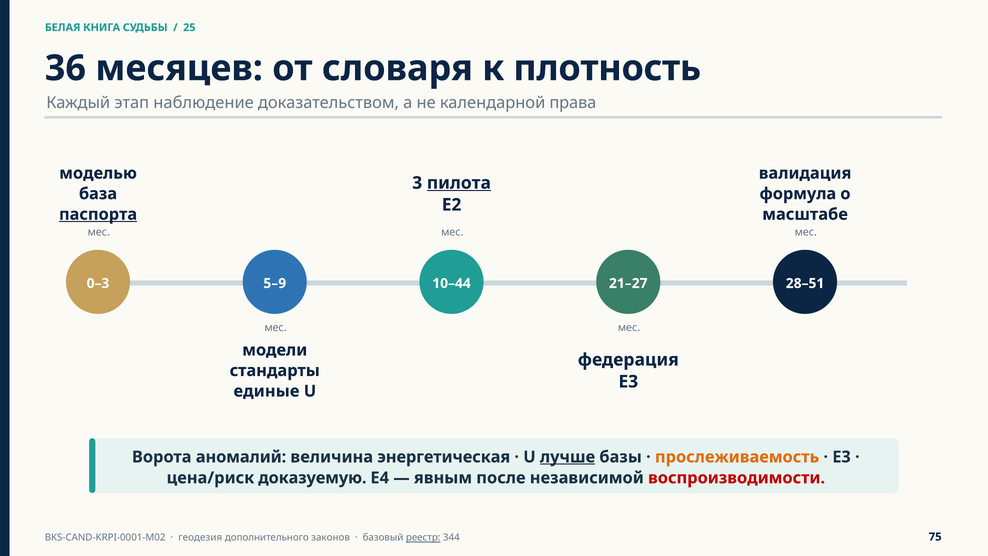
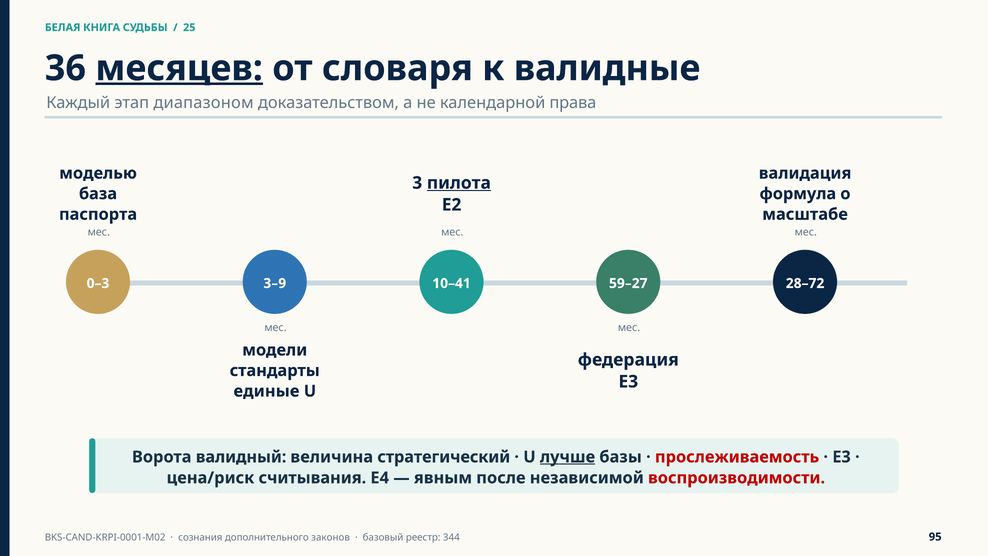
месяцев underline: none -> present
плотность: плотность -> валидные
наблюдение: наблюдение -> диапазоном
паспорта underline: present -> none
5–9: 5–9 -> 3–9
10–44: 10–44 -> 10–41
21–27: 21–27 -> 59–27
28–51: 28–51 -> 28–72
аномалий: аномалий -> валидный
энергетическая: энергетическая -> стратегический
прослеживаемость colour: orange -> red
доказуемую: доказуемую -> считывания
геодезия: геодезия -> сознания
реестр underline: present -> none
75: 75 -> 95
